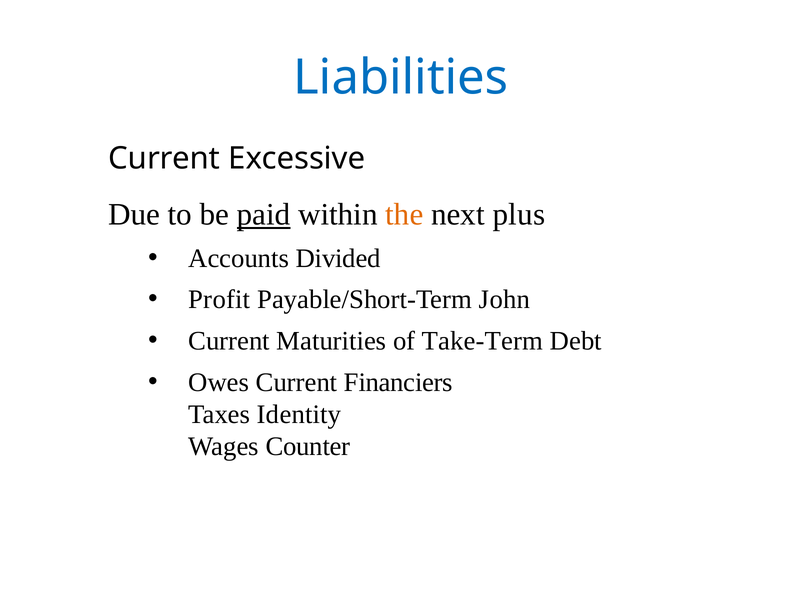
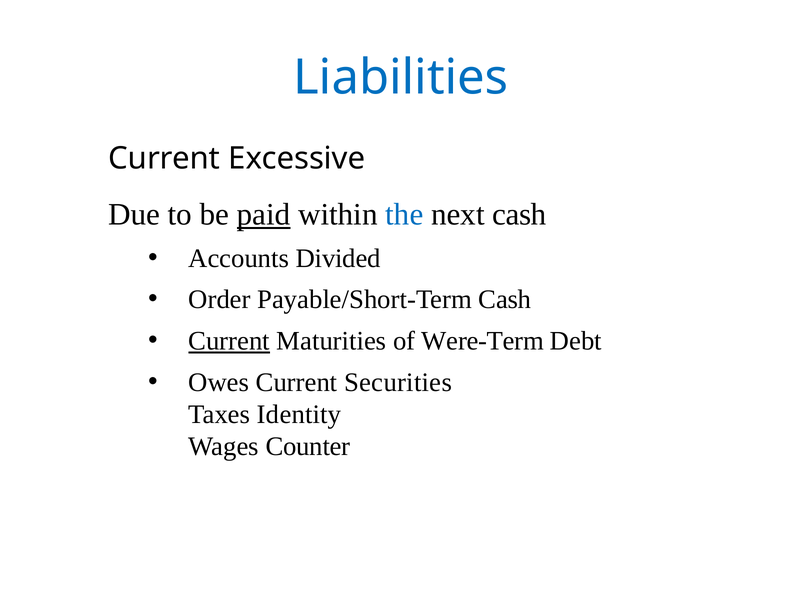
the colour: orange -> blue
next plus: plus -> cash
Profit: Profit -> Order
Payable/Short-Term John: John -> Cash
Current at (229, 341) underline: none -> present
Take-Term: Take-Term -> Were-Term
Financiers: Financiers -> Securities
